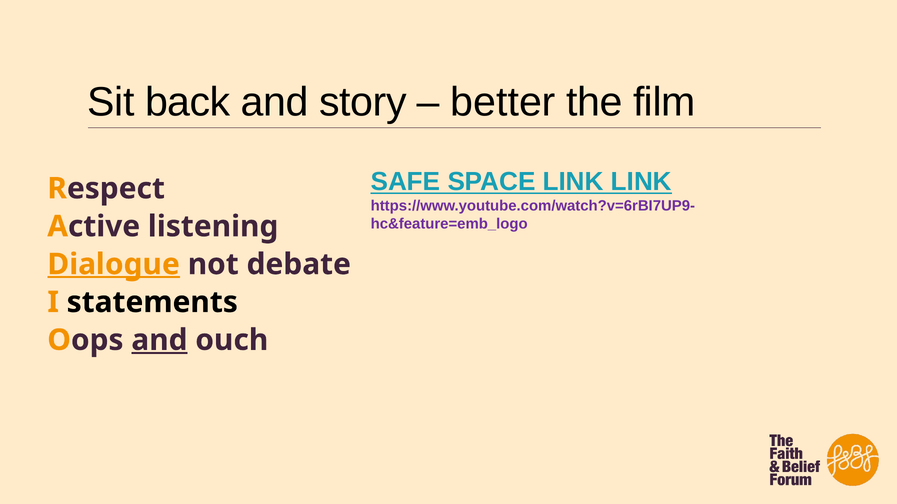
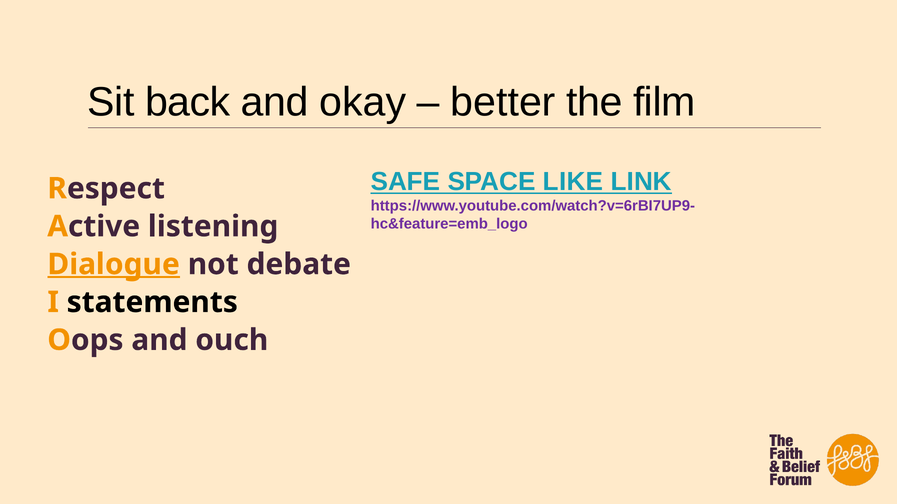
story: story -> okay
SPACE LINK: LINK -> LIKE
and at (159, 340) underline: present -> none
